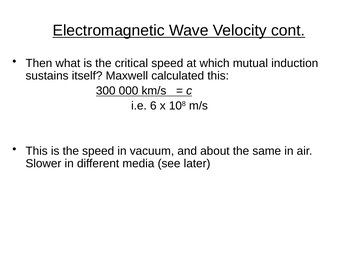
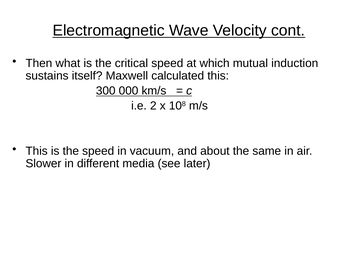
6: 6 -> 2
